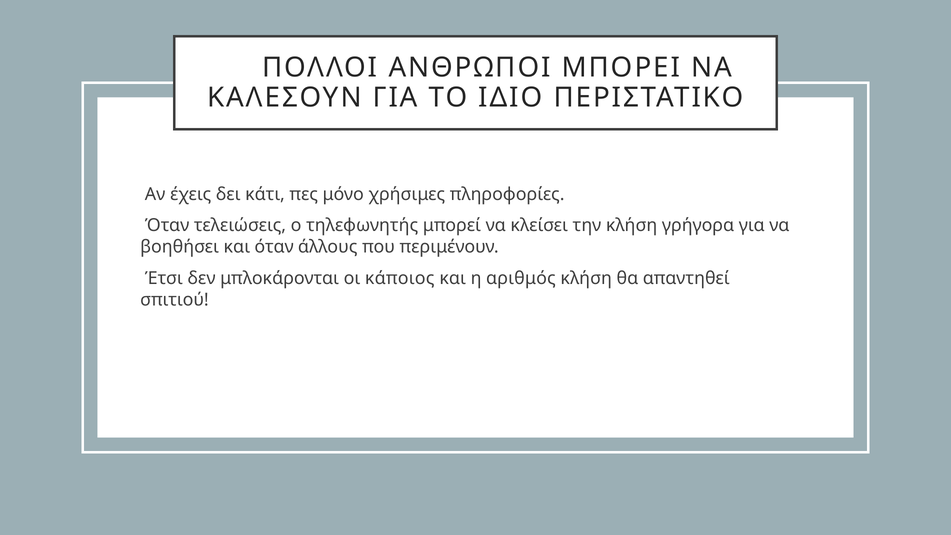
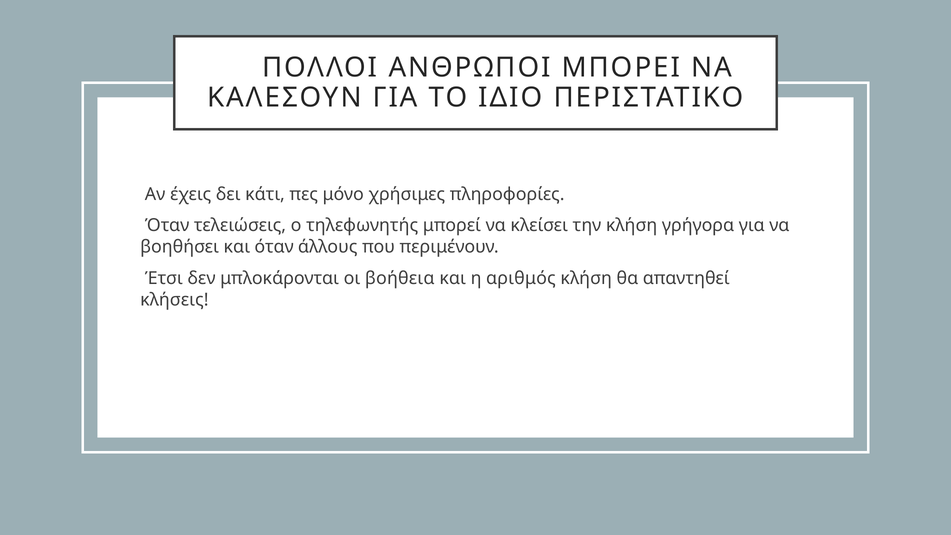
κάποιος: κάποιος -> βοήθεια
σπιτιού: σπιτιού -> κλήσεις
